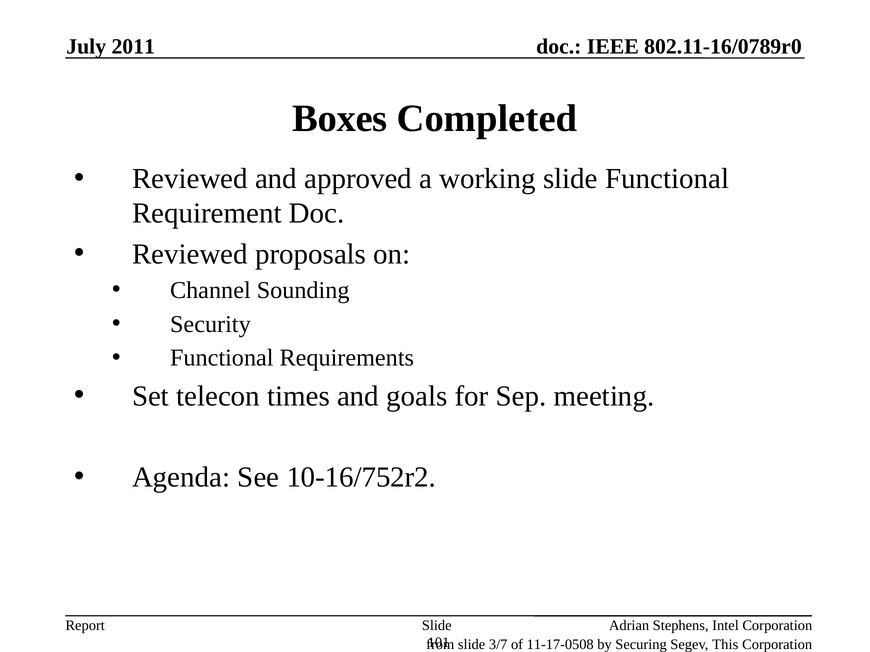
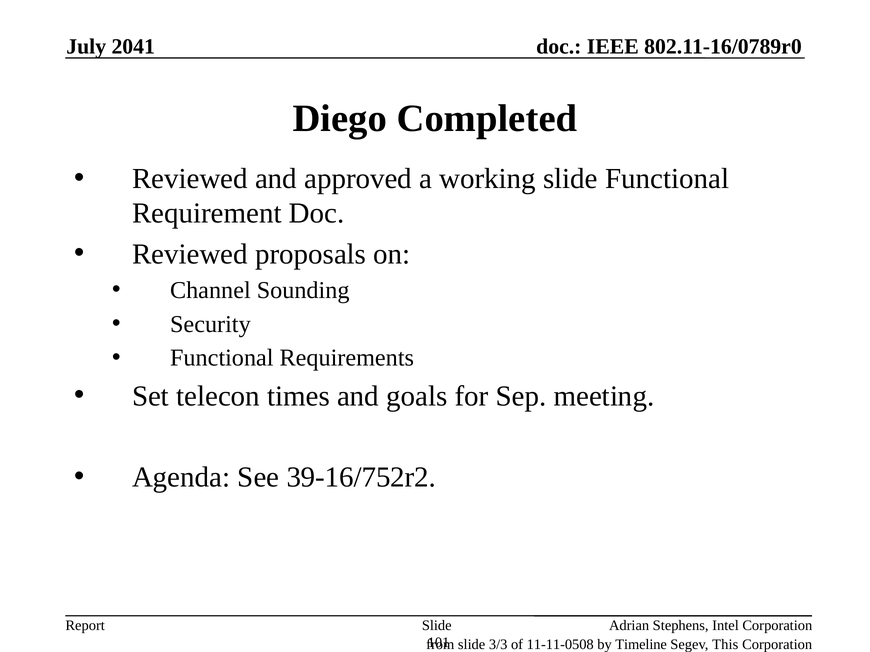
2011: 2011 -> 2041
Boxes: Boxes -> Diego
10-16/752r2: 10-16/752r2 -> 39-16/752r2
3/7: 3/7 -> 3/3
11-17-0508: 11-17-0508 -> 11-11-0508
Securing: Securing -> Timeline
